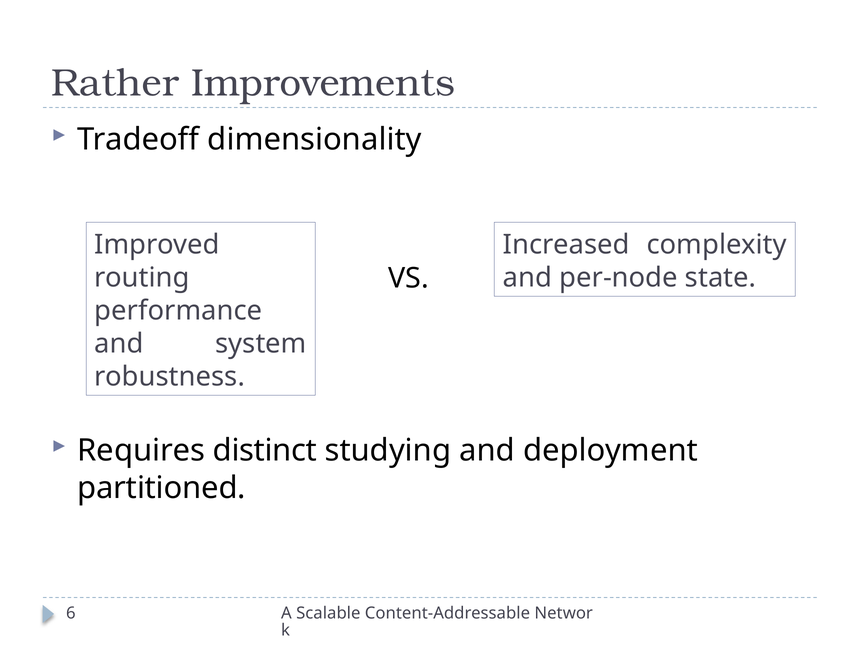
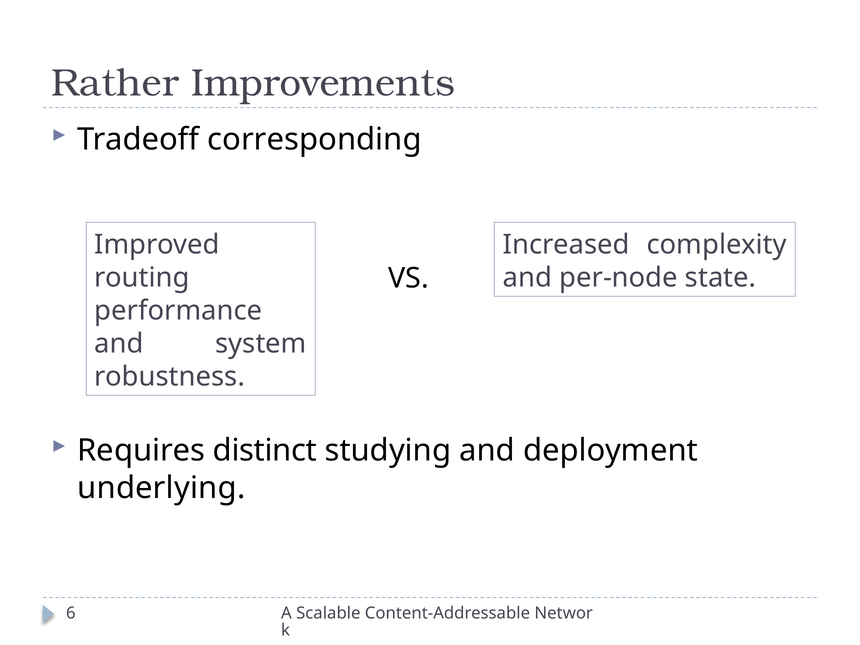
dimensionality: dimensionality -> corresponding
partitioned: partitioned -> underlying
